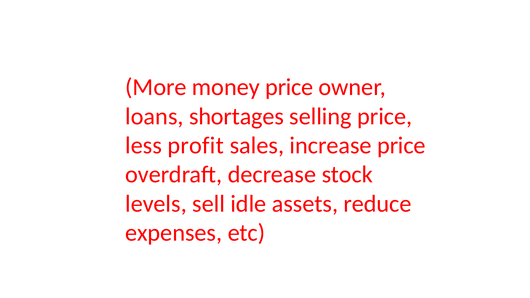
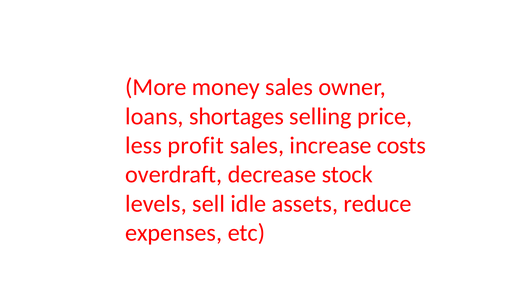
money price: price -> sales
increase price: price -> costs
